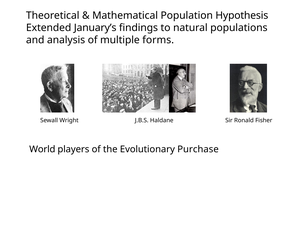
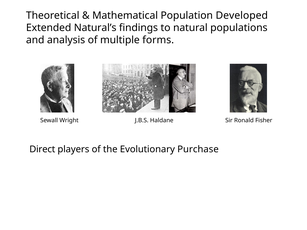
Hypothesis: Hypothesis -> Developed
January’s: January’s -> Natural’s
World: World -> Direct
